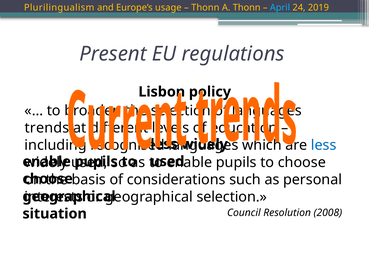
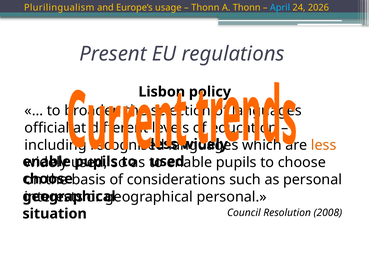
2019: 2019 -> 2026
trends: trends -> official
less at (324, 145) colour: blue -> orange
geographical selection: selection -> personal
